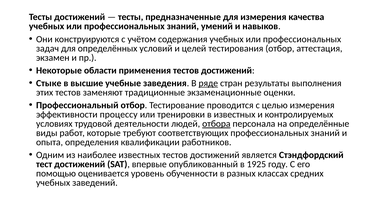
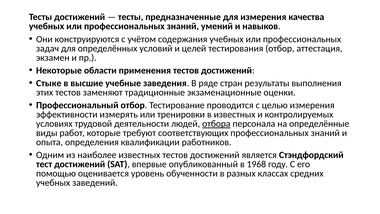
ряде underline: present -> none
процессу: процессу -> измерять
1925: 1925 -> 1968
